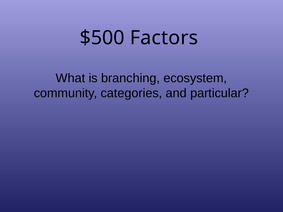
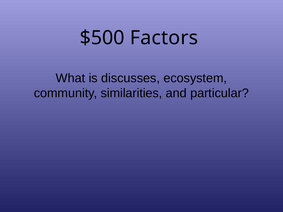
branching: branching -> discusses
categories: categories -> similarities
